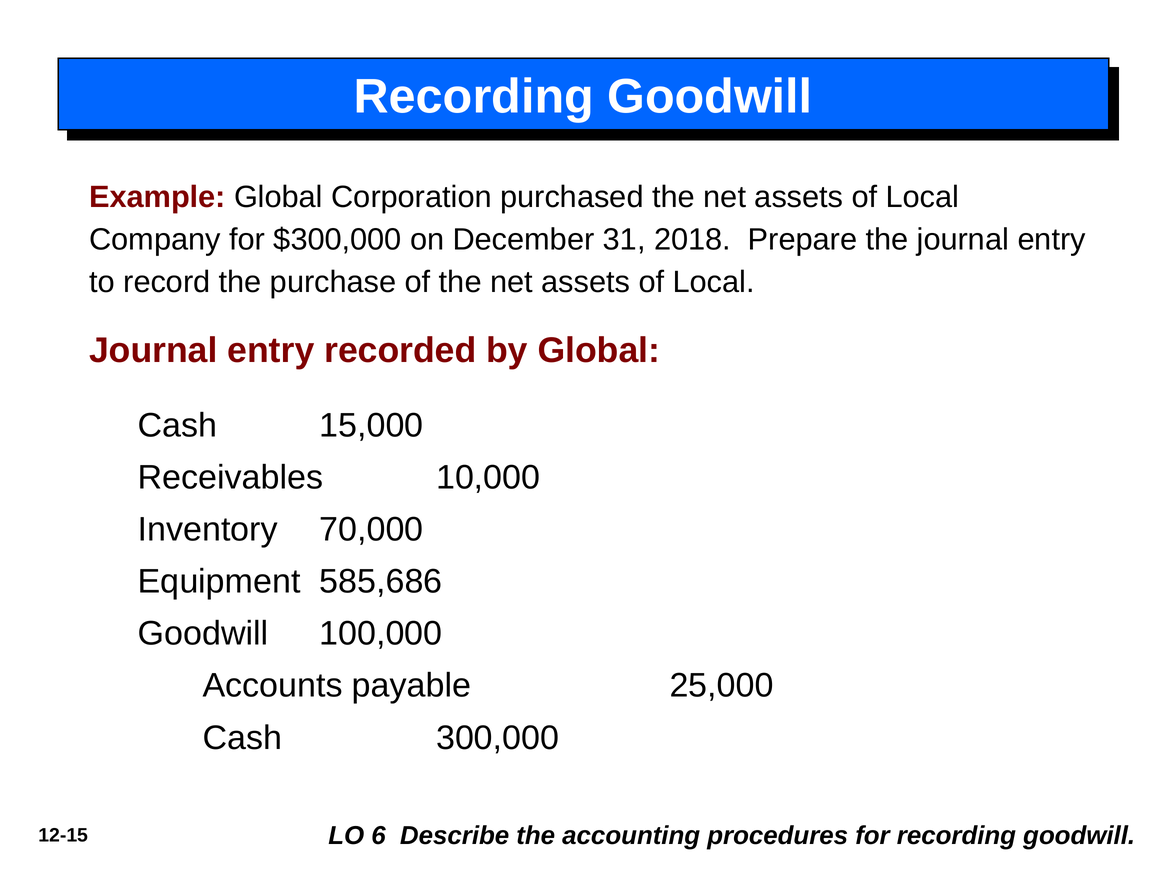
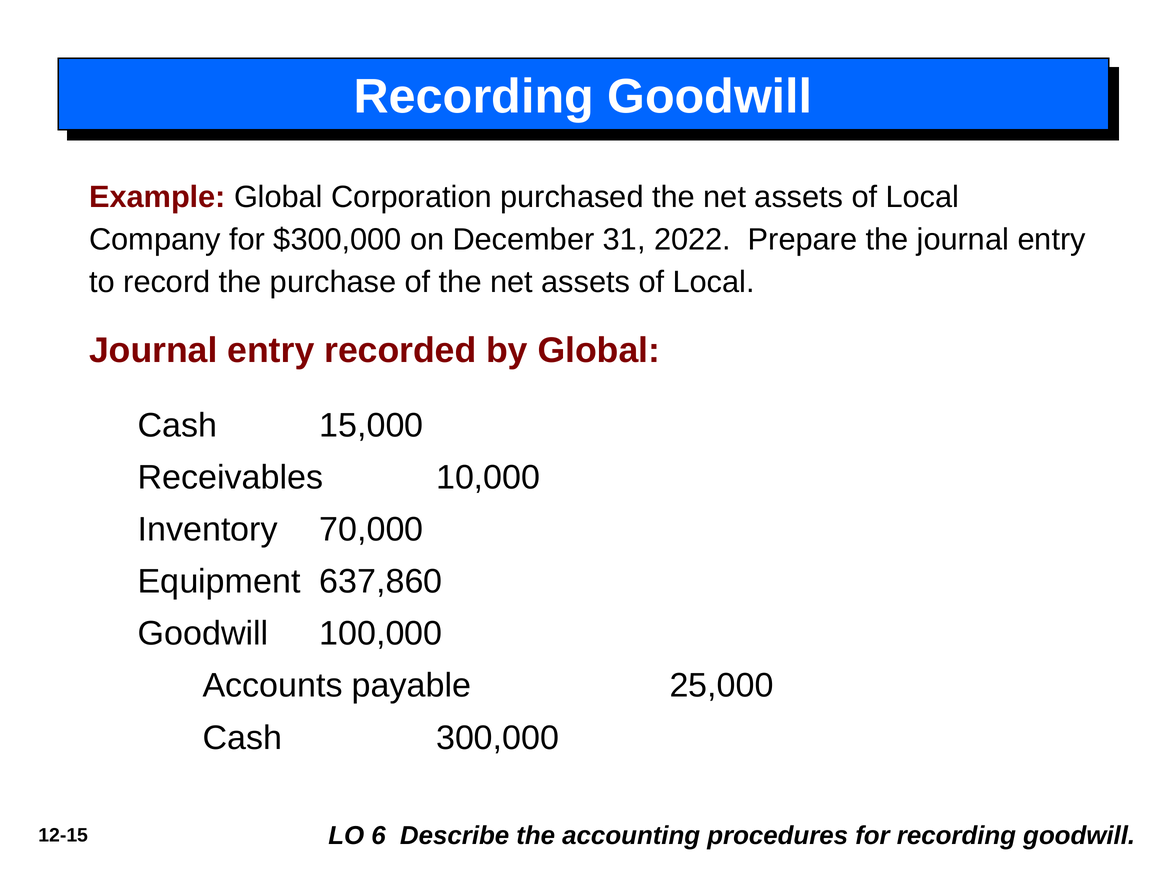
2018: 2018 -> 2022
585,686: 585,686 -> 637,860
